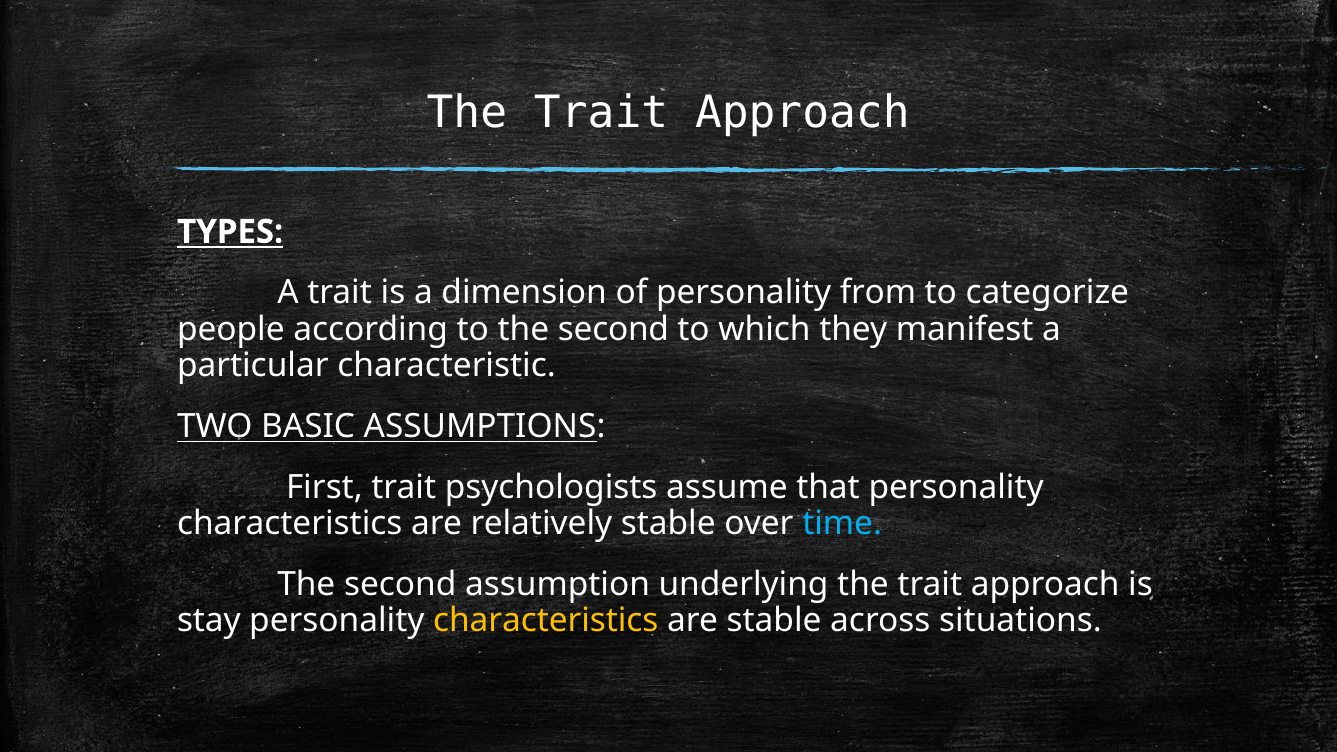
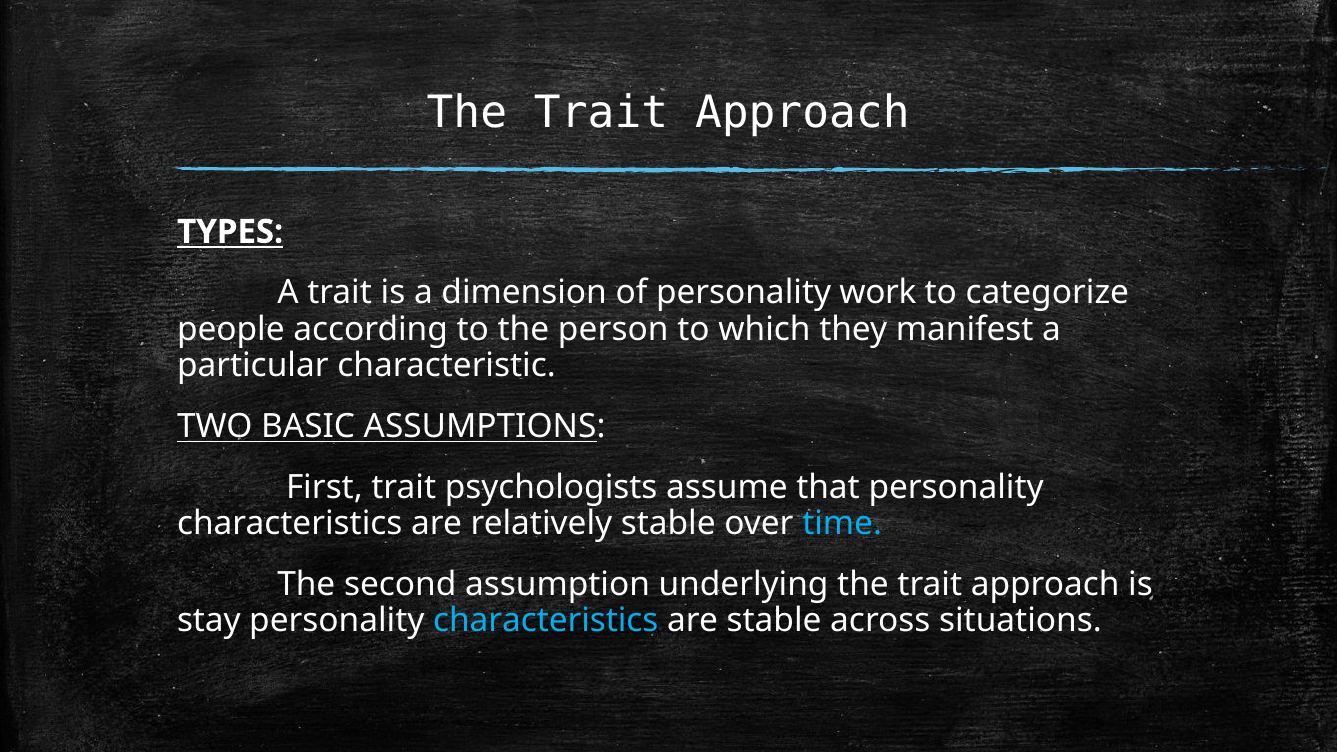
from: from -> work
to the second: second -> person
characteristics at (546, 621) colour: yellow -> light blue
